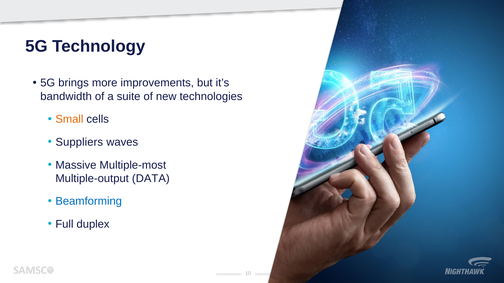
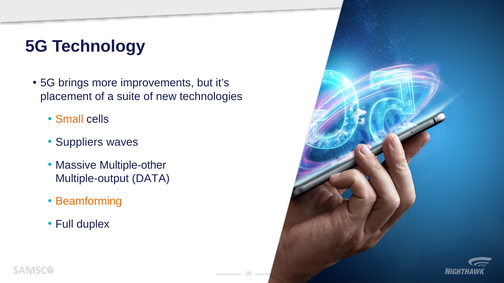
bandwidth: bandwidth -> placement
Multiple-most: Multiple-most -> Multiple-other
Beamforming colour: blue -> orange
